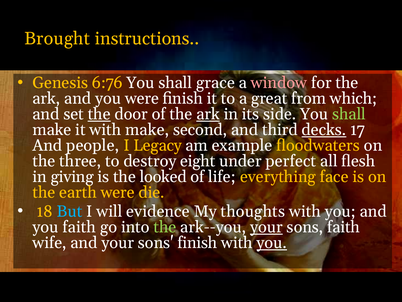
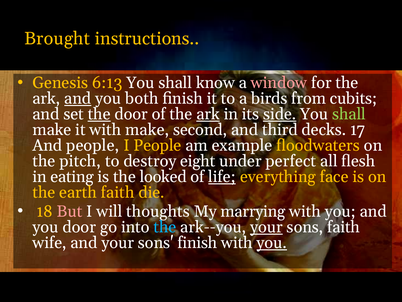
6:76: 6:76 -> 6:13
grace: grace -> know
and at (78, 98) underline: none -> present
you were: were -> both
great: great -> birds
which: which -> cubits
side underline: none -> present
decks underline: present -> none
I Legacy: Legacy -> People
three: three -> pitch
giving: giving -> eating
life underline: none -> present
earth were: were -> faith
But colour: light blue -> pink
evidence: evidence -> thoughts
thoughts: thoughts -> marrying
you faith: faith -> door
the at (165, 227) colour: light green -> light blue
